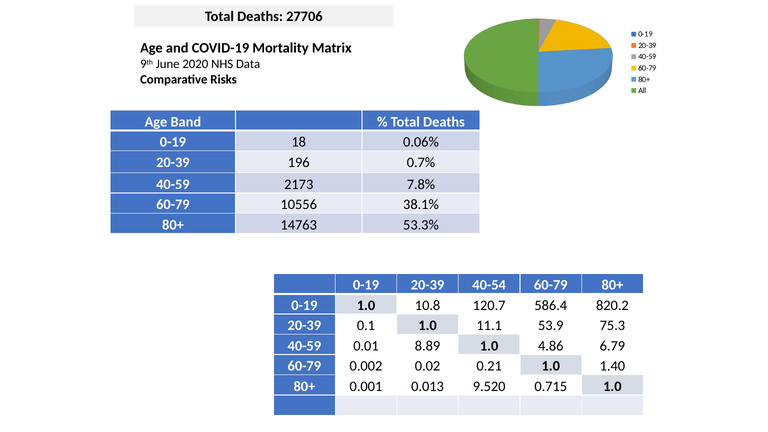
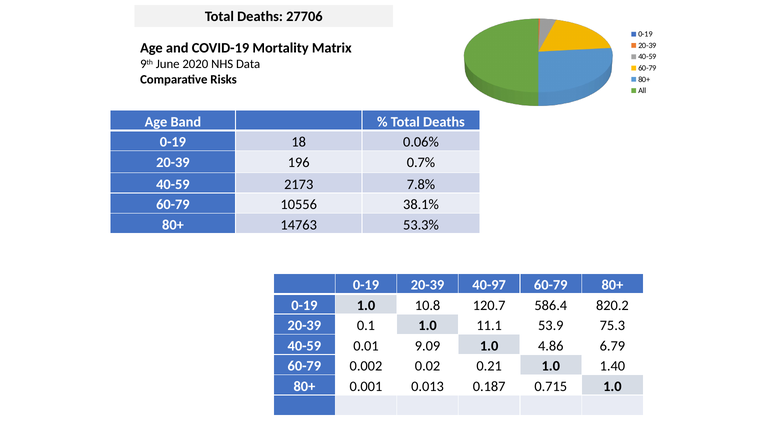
40-54: 40-54 -> 40-97
8.89: 8.89 -> 9.09
9.520: 9.520 -> 0.187
